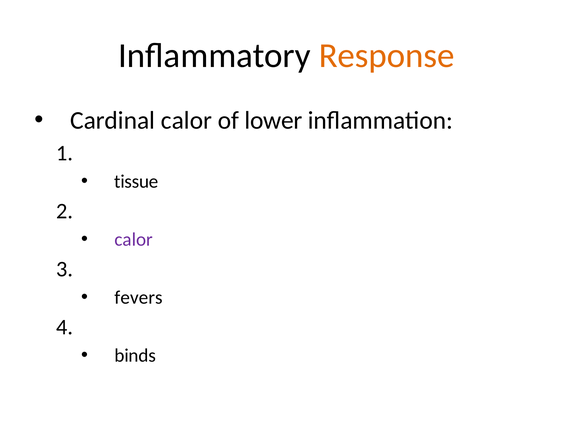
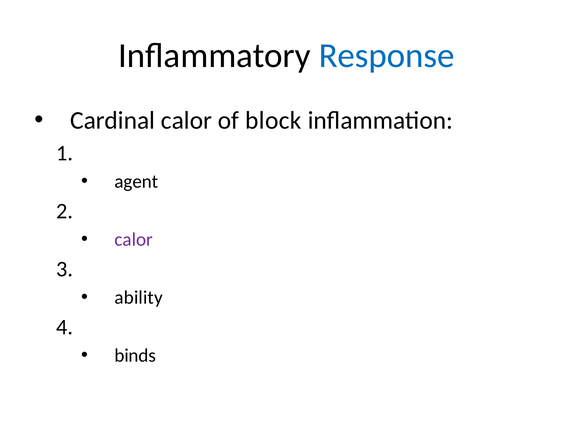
Response colour: orange -> blue
lower: lower -> block
tissue: tissue -> agent
fevers: fevers -> ability
